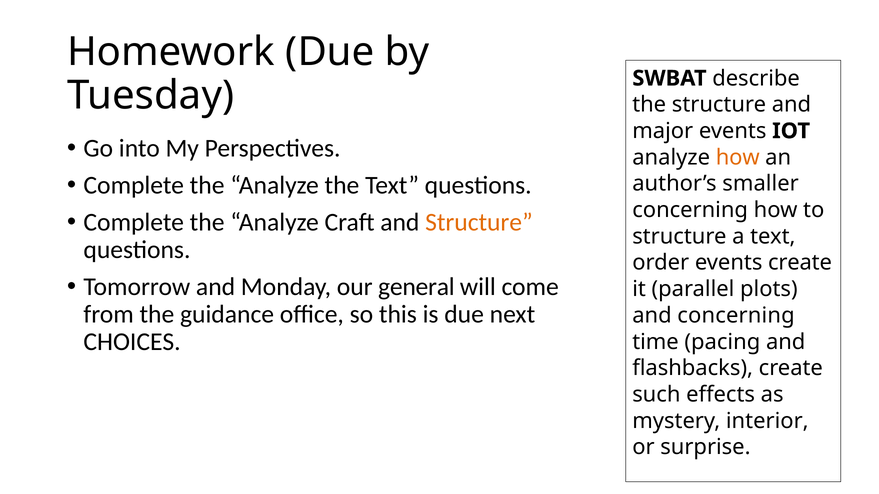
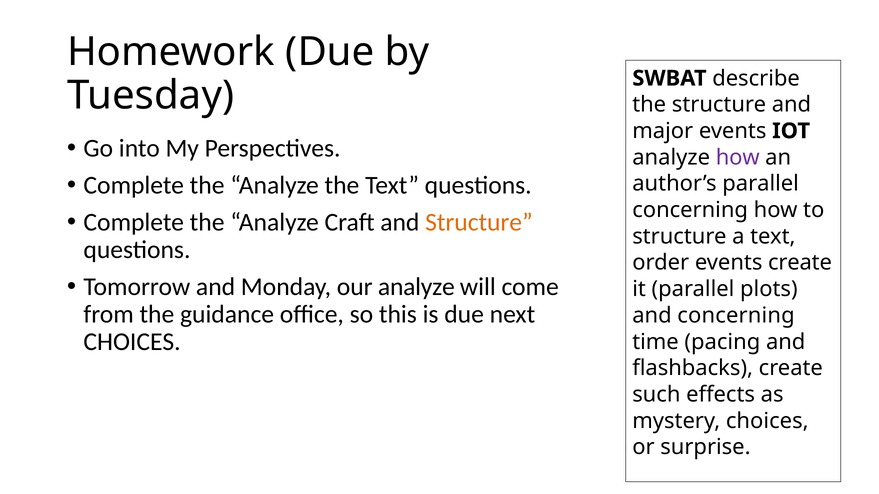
how at (738, 157) colour: orange -> purple
author’s smaller: smaller -> parallel
our general: general -> analyze
mystery interior: interior -> choices
